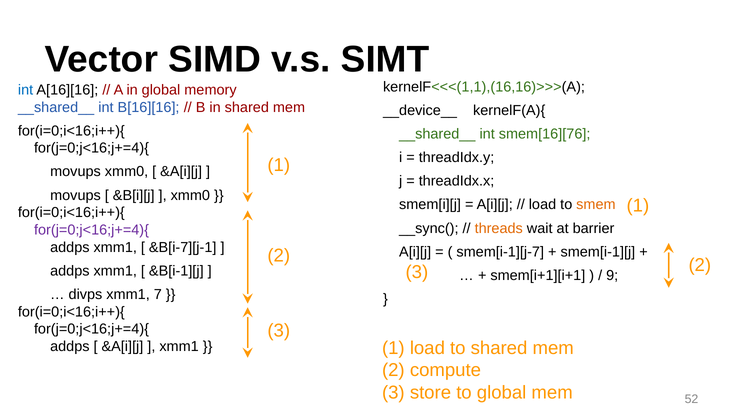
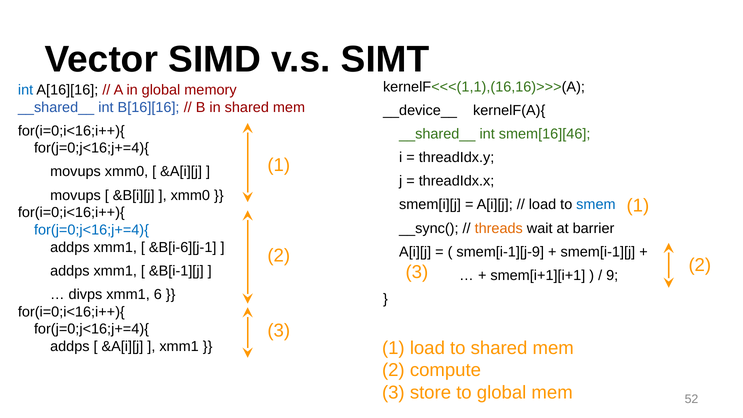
smem[16][76: smem[16][76 -> smem[16][46
smem colour: orange -> blue
for(j=0;j<16;j+=4){ at (92, 230) colour: purple -> blue
&B[i-7][j-1: &B[i-7][j-1 -> &B[i-6][j-1
smem[i-1][j-7: smem[i-1][j-7 -> smem[i-1][j-9
7: 7 -> 6
